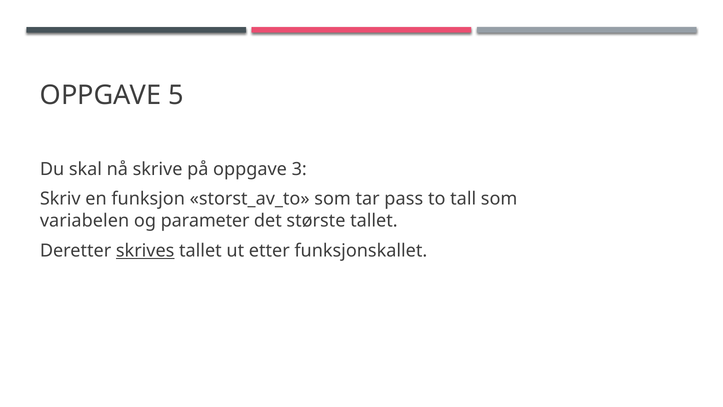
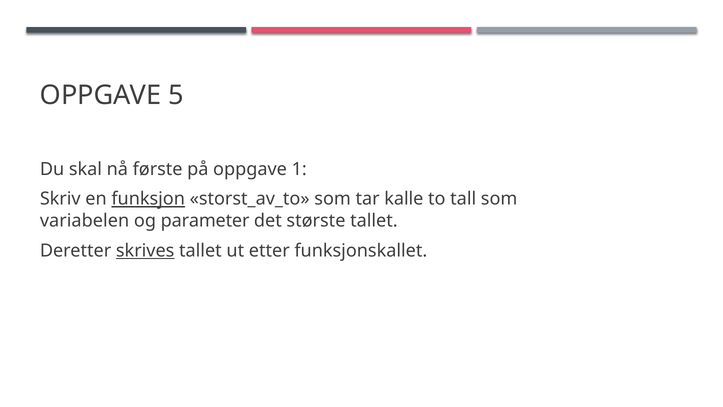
skrive: skrive -> første
3: 3 -> 1
funksjon underline: none -> present
pass: pass -> kalle
